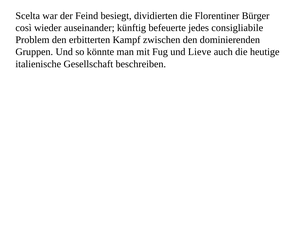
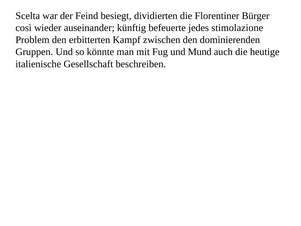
consigliabile: consigliabile -> stimolazione
Lieve: Lieve -> Mund
